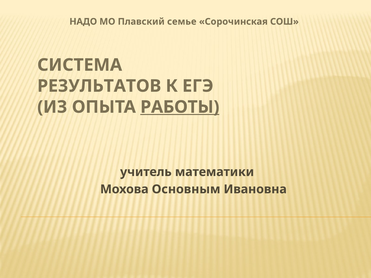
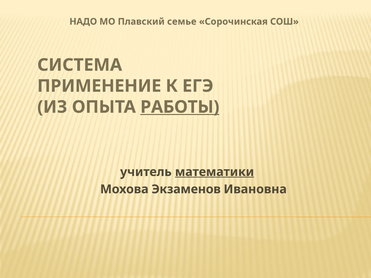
РЕЗУЛЬТАТОВ: РЕЗУЛЬТАТОВ -> ПРИМЕНЕНИЕ
математики underline: none -> present
Основным: Основным -> Экзаменов
